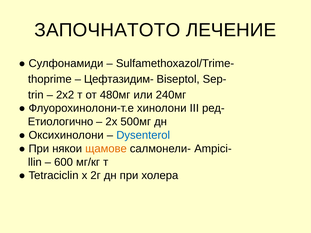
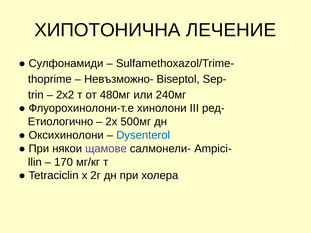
ЗАПОЧНАТОТО: ЗАПОЧНАТОТО -> ХИПОТОНИЧНА
Цефтазидим-: Цефтазидим- -> Невъзможно-
щамове colour: orange -> purple
600: 600 -> 170
